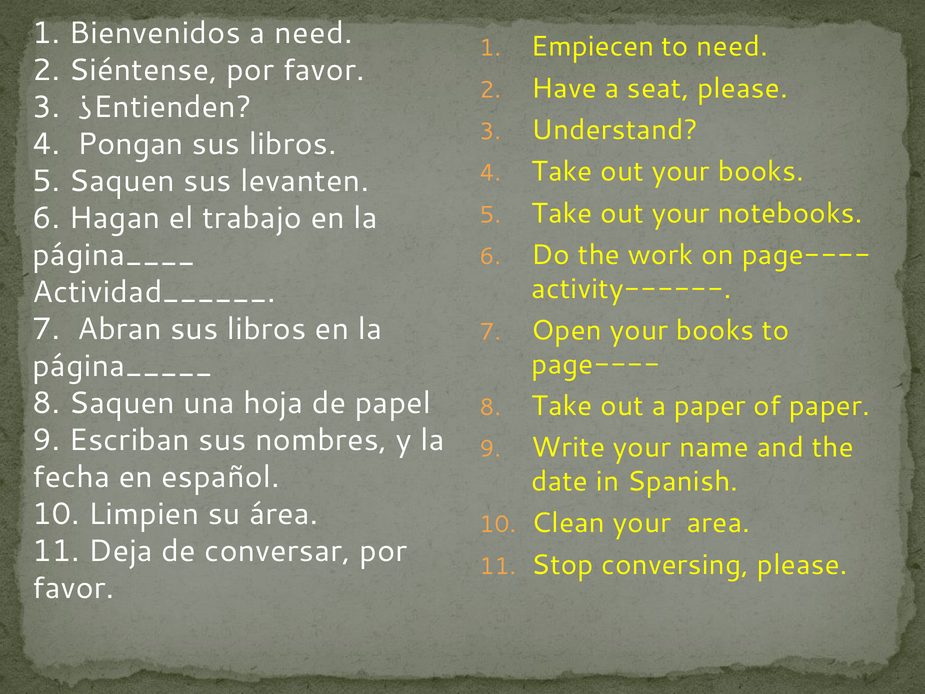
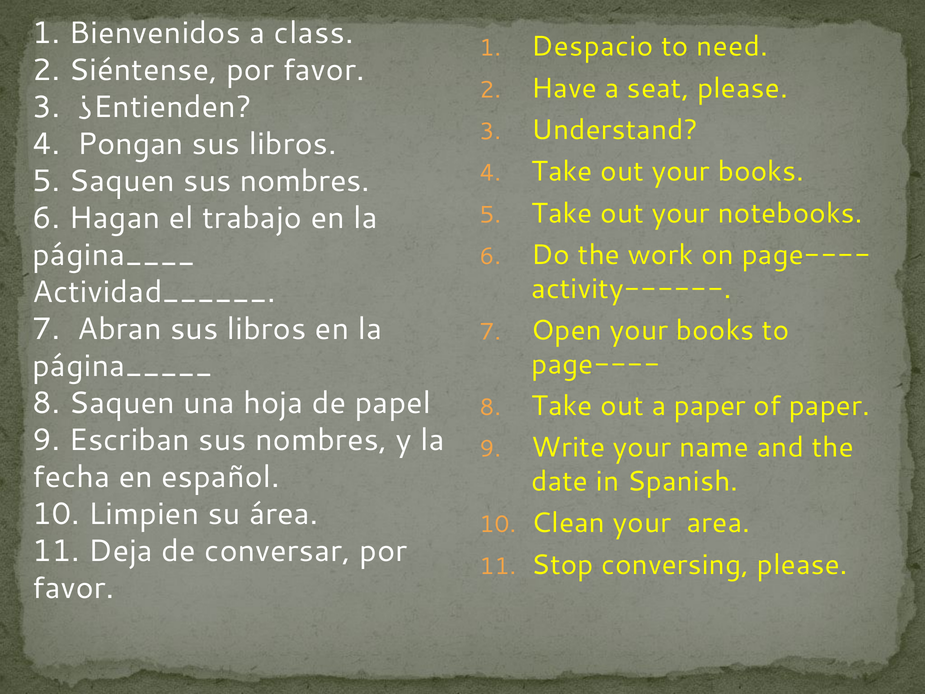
a need: need -> class
Empiecen: Empiecen -> Despacio
Saquen sus levanten: levanten -> nombres
